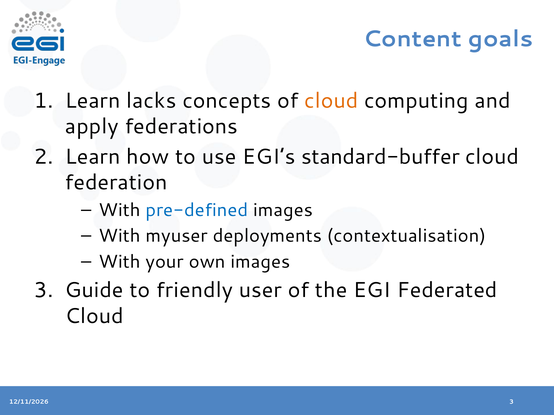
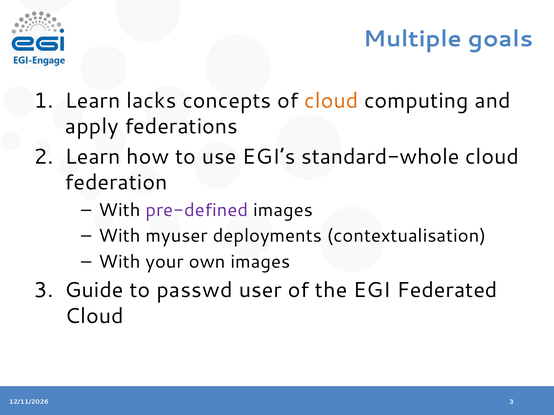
Content: Content -> Multiple
standard-buffer: standard-buffer -> standard-whole
pre-defined colour: blue -> purple
friendly: friendly -> passwd
